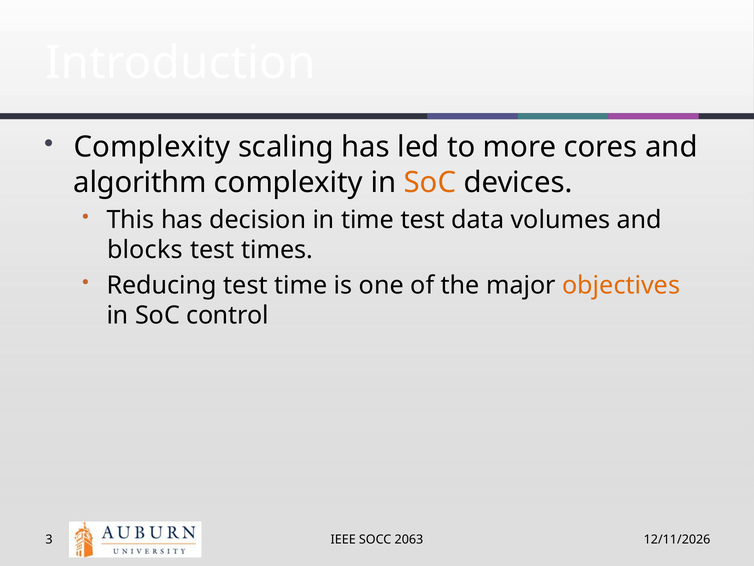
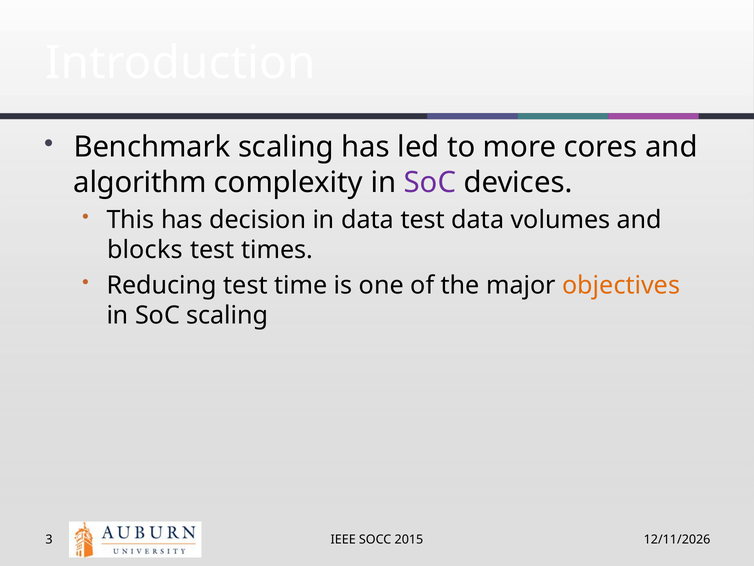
Complexity at (152, 147): Complexity -> Benchmark
SoC at (430, 182) colour: orange -> purple
in time: time -> data
SoC control: control -> scaling
2063: 2063 -> 2015
